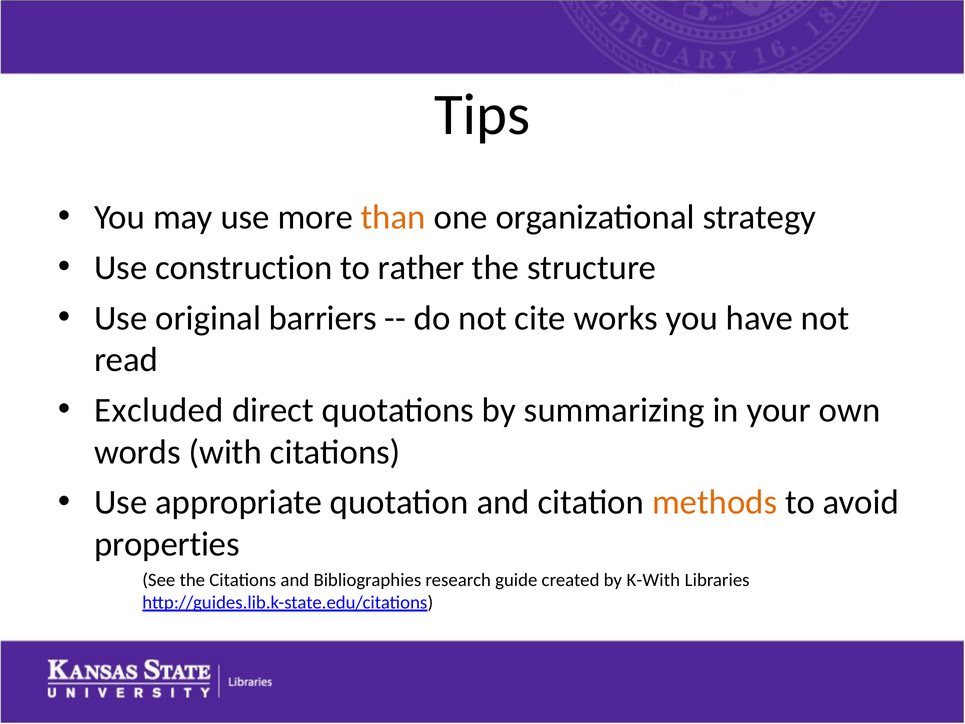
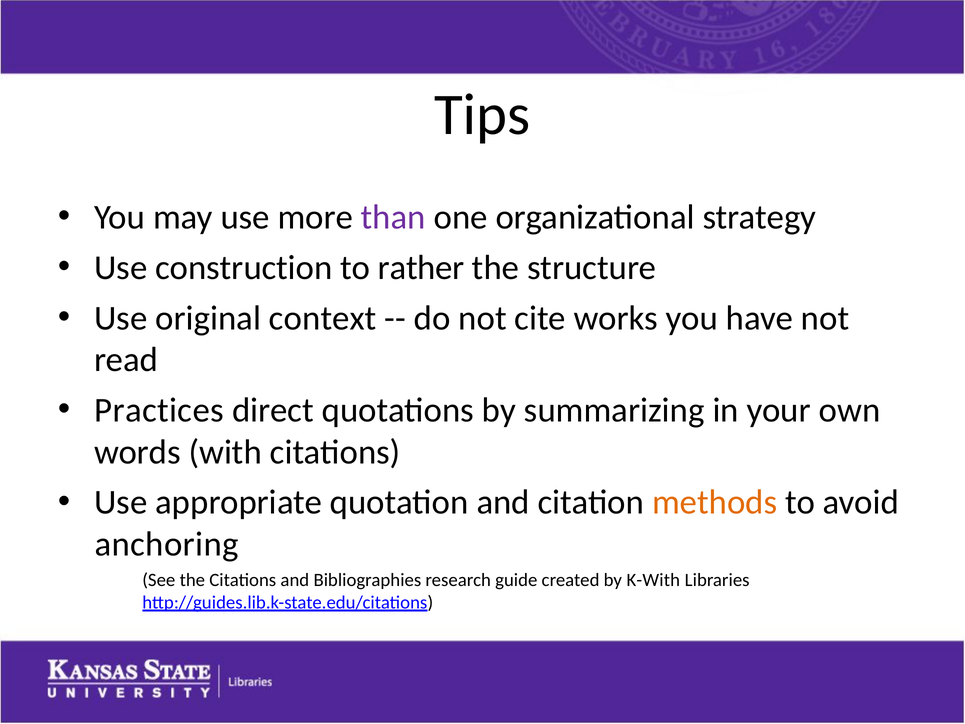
than colour: orange -> purple
barriers: barriers -> context
Excluded: Excluded -> Practices
properties: properties -> anchoring
